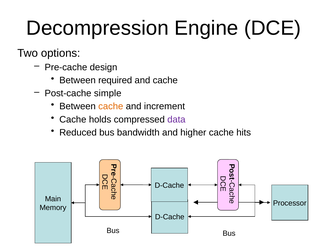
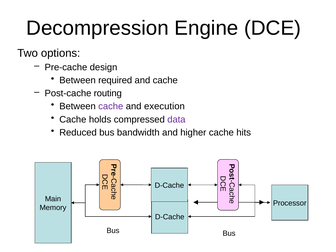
simple: simple -> routing
cache at (111, 106) colour: orange -> purple
increment: increment -> execution
